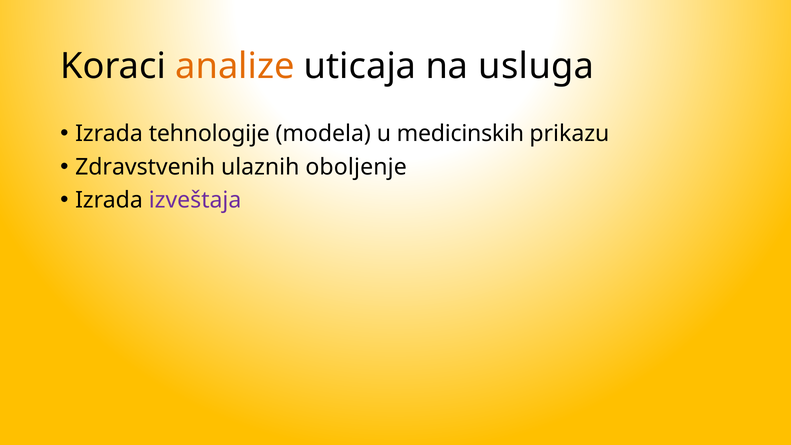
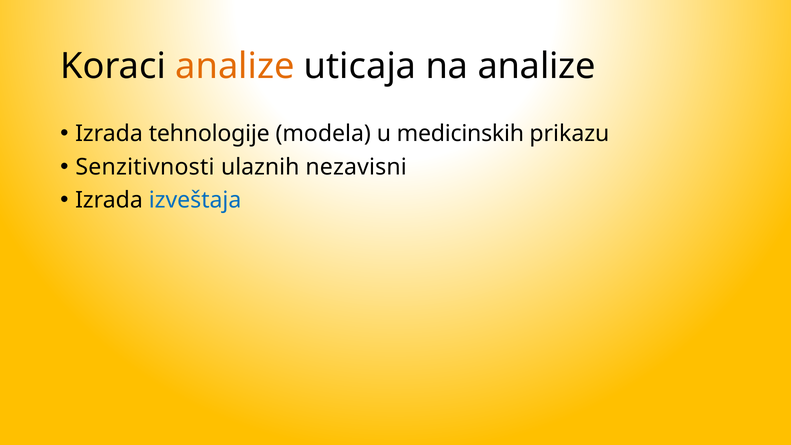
na usluga: usluga -> analize
Zdravstvenih: Zdravstvenih -> Senzitivnosti
oboljenje: oboljenje -> nezavisni
izveštaja colour: purple -> blue
